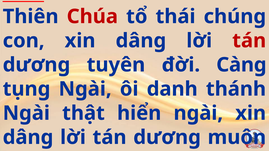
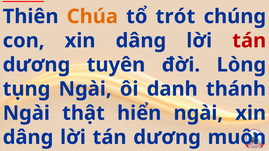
Chúa at (92, 17) colour: red -> orange
thái: thái -> trót
Càng: Càng -> Lòng
